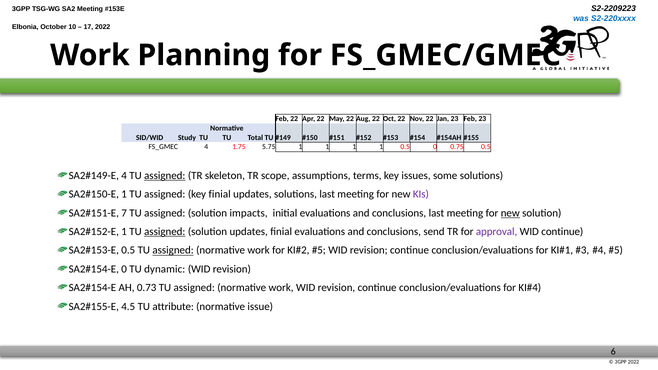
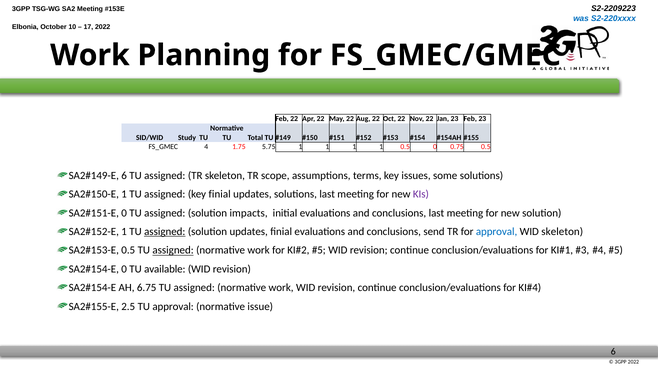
4 at (124, 176): 4 -> 6
assigned at (165, 176) underline: present -> none
7 at (124, 213): 7 -> 0
new at (510, 213) underline: present -> none
approval at (497, 232) colour: purple -> blue
WID continue: continue -> skeleton
dynamic: dynamic -> available
0.73: 0.73 -> 6.75
4.5: 4.5 -> 2.5
TU attribute: attribute -> approval
